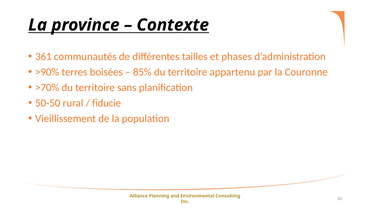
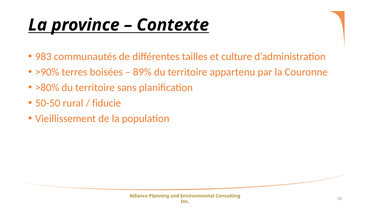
361: 361 -> 983
phases: phases -> culture
85%: 85% -> 89%
>70%: >70% -> >80%
